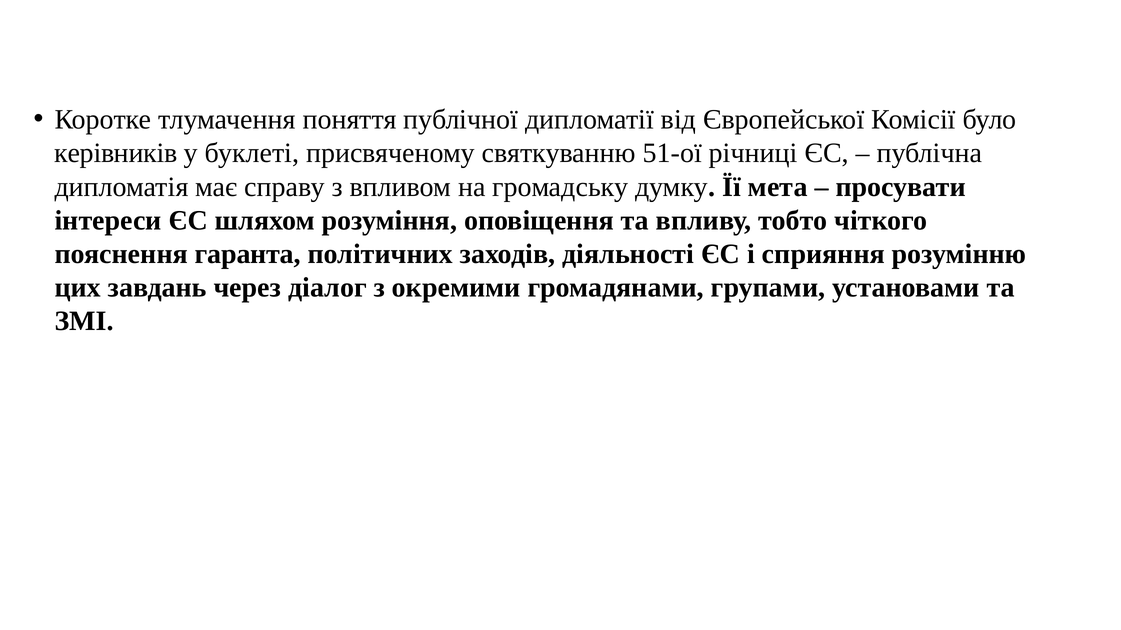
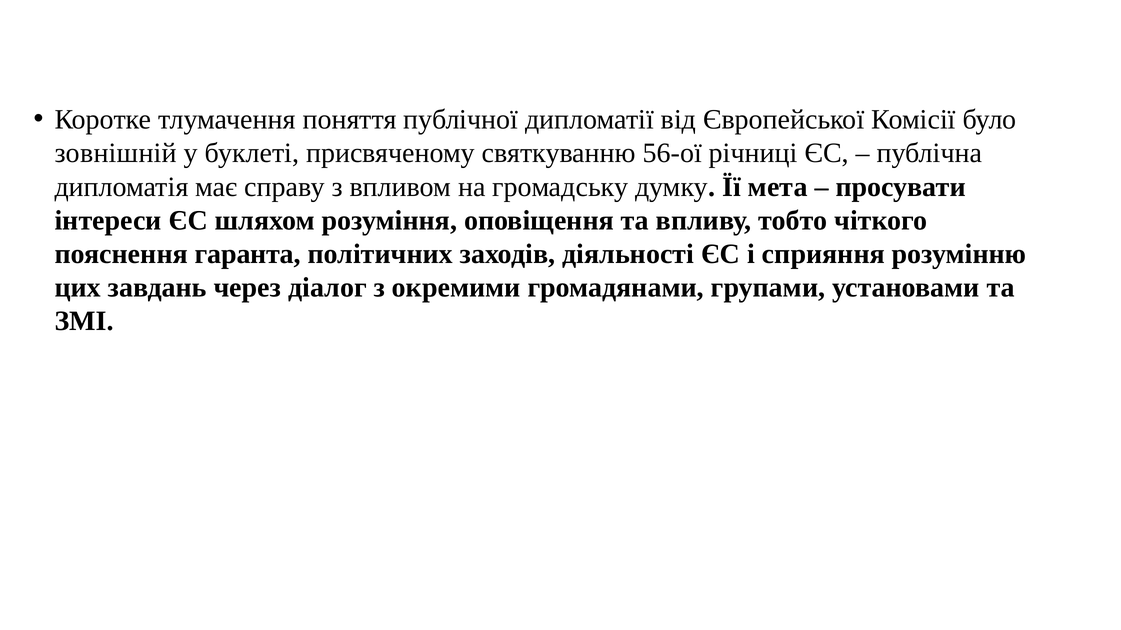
керівників: керівників -> зовнішній
51-ої: 51-ої -> 56-ої
